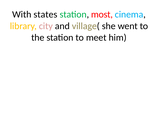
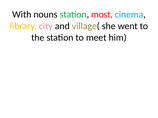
states: states -> nouns
